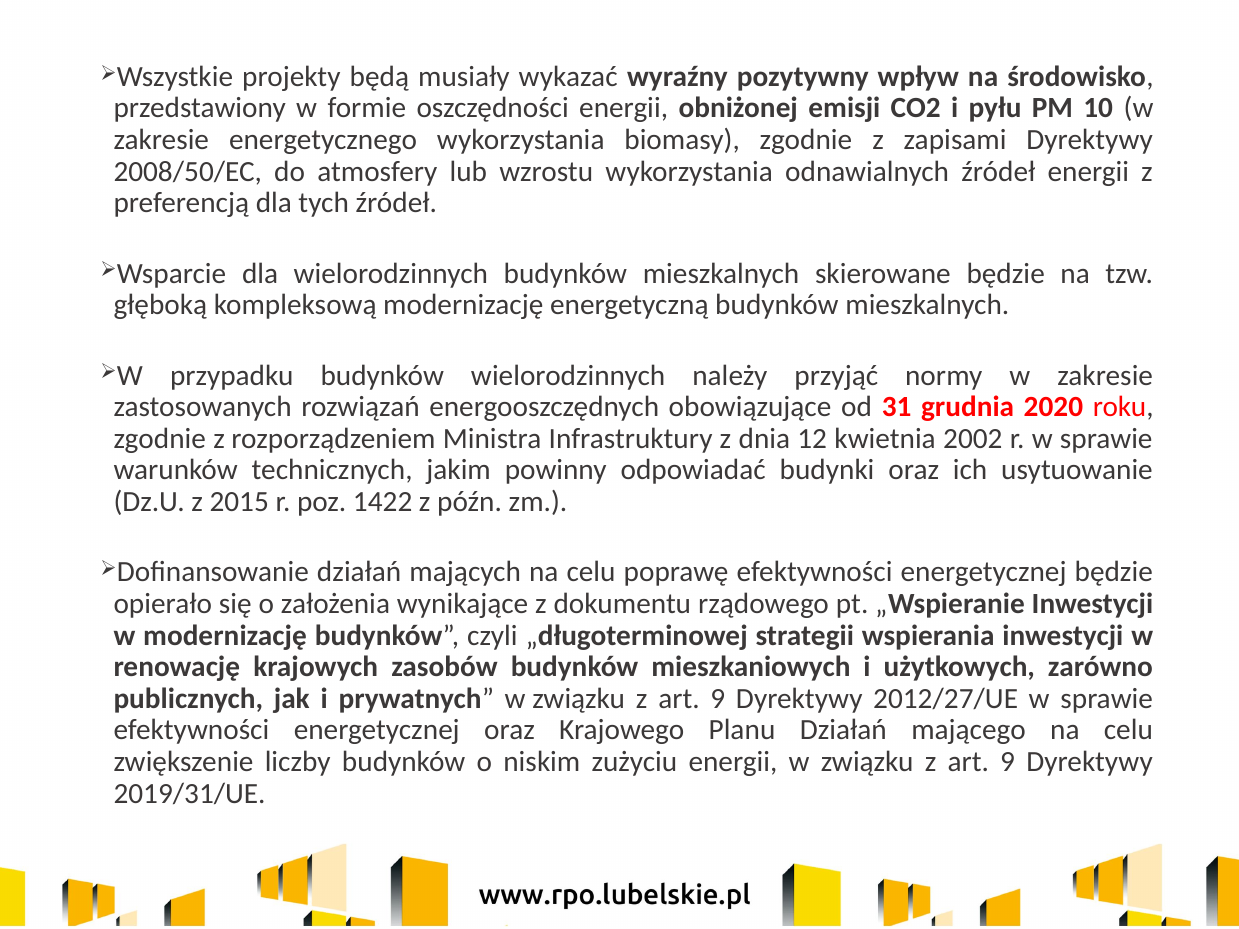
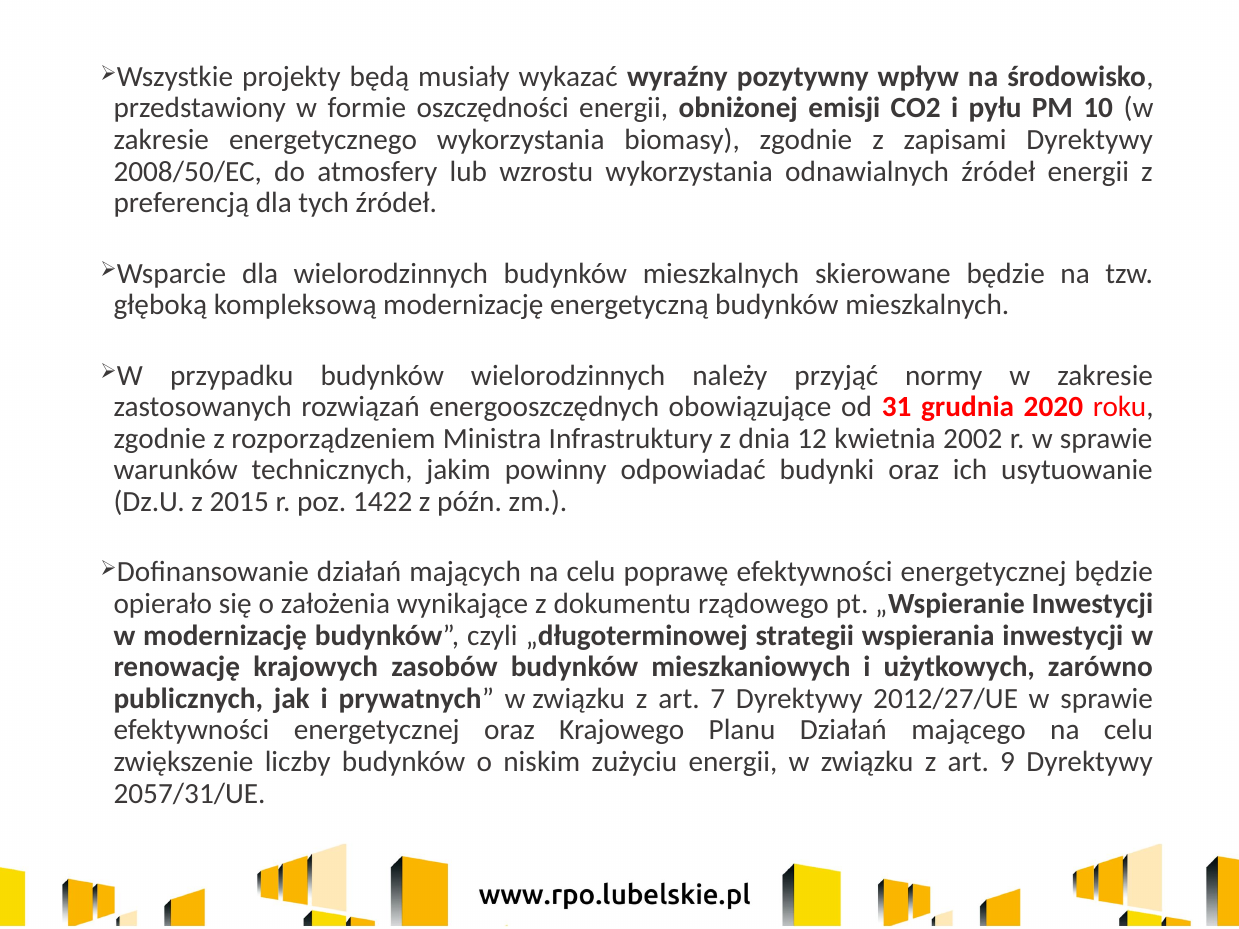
9 at (718, 699): 9 -> 7
2019/31/UE: 2019/31/UE -> 2057/31/UE
